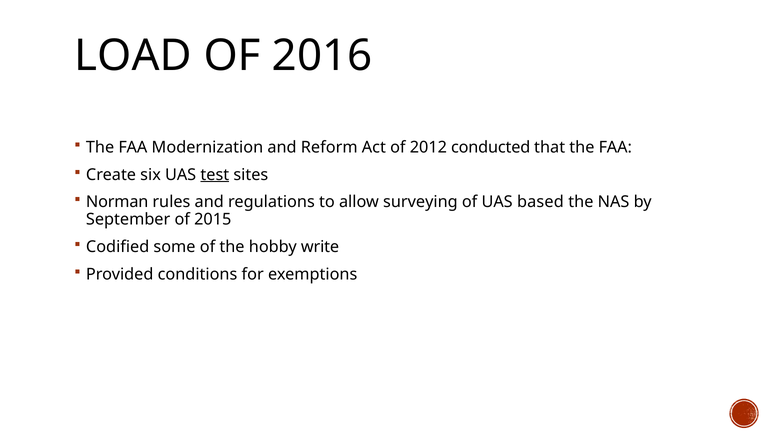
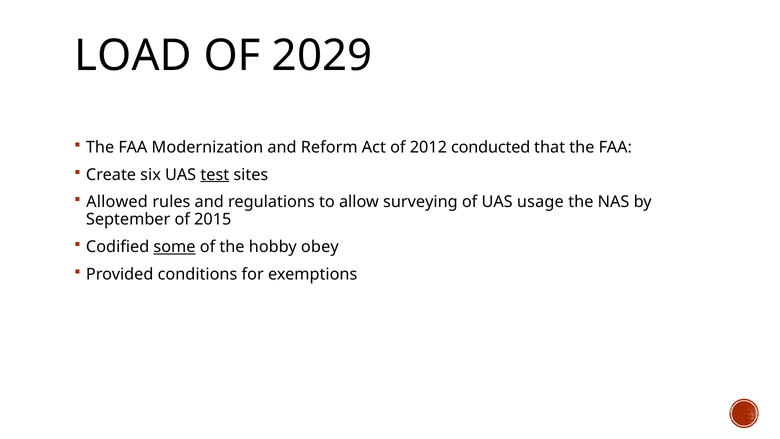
2016: 2016 -> 2029
Norman: Norman -> Allowed
based: based -> usage
some underline: none -> present
write: write -> obey
